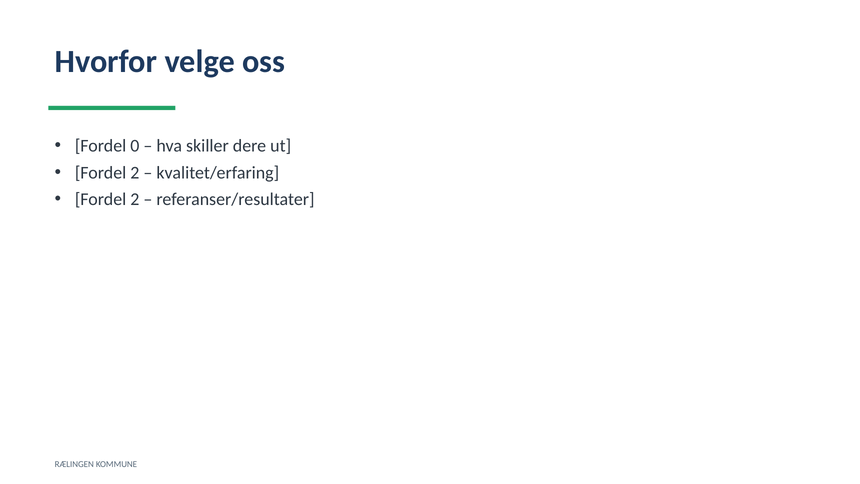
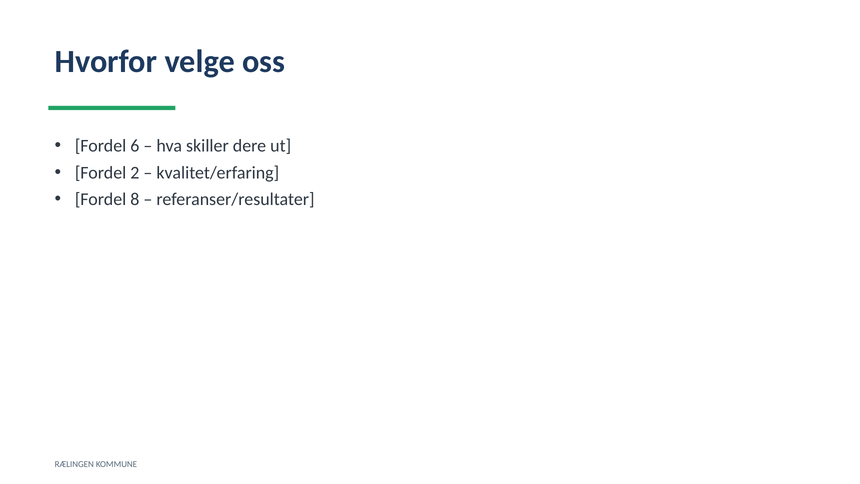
0: 0 -> 6
2 at (135, 199): 2 -> 8
